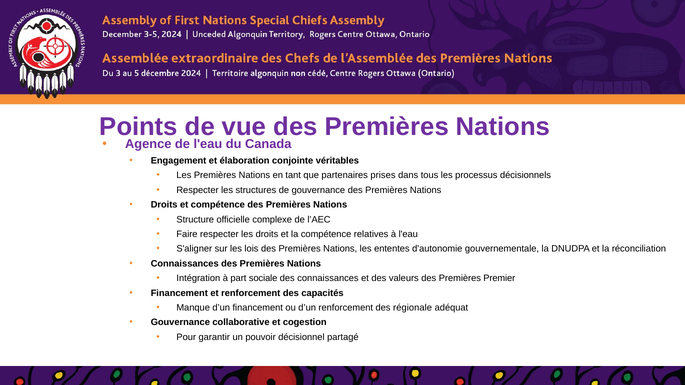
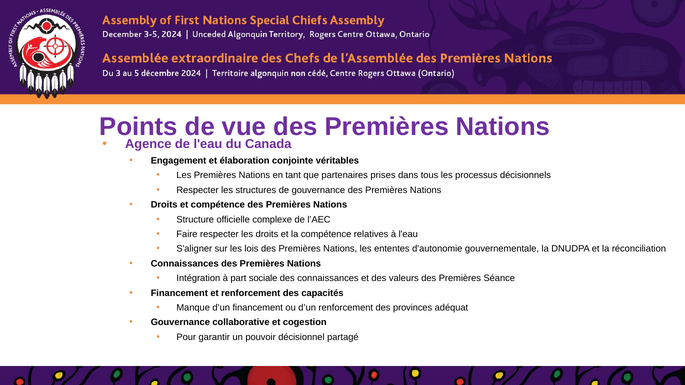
Premier: Premier -> Séance
régionale: régionale -> provinces
